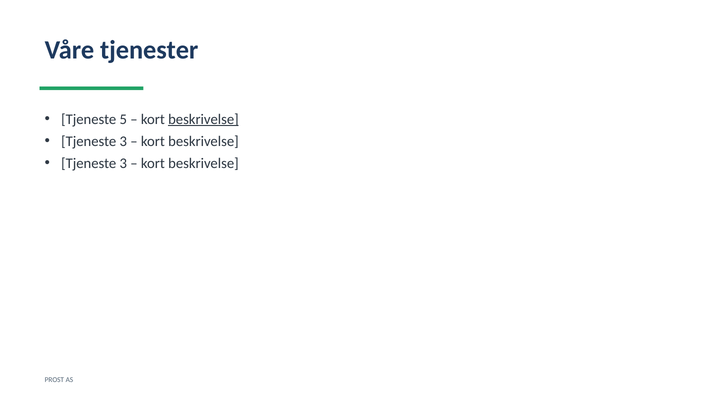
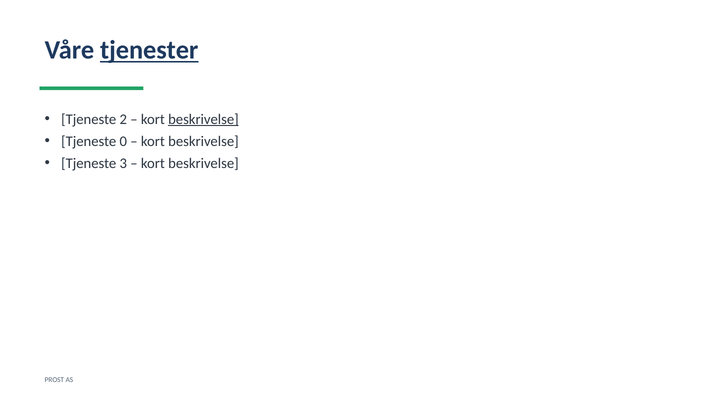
tjenester underline: none -> present
5: 5 -> 2
3 at (123, 141): 3 -> 0
